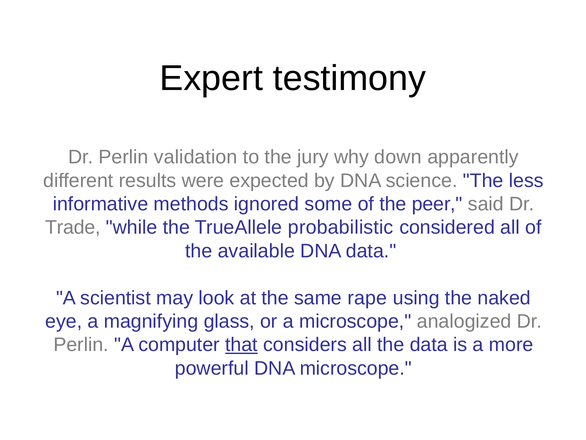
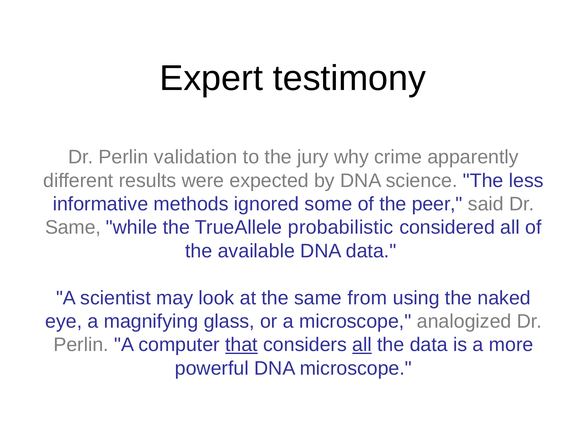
down: down -> crime
Trade at (73, 227): Trade -> Same
rape: rape -> from
all at (362, 344) underline: none -> present
